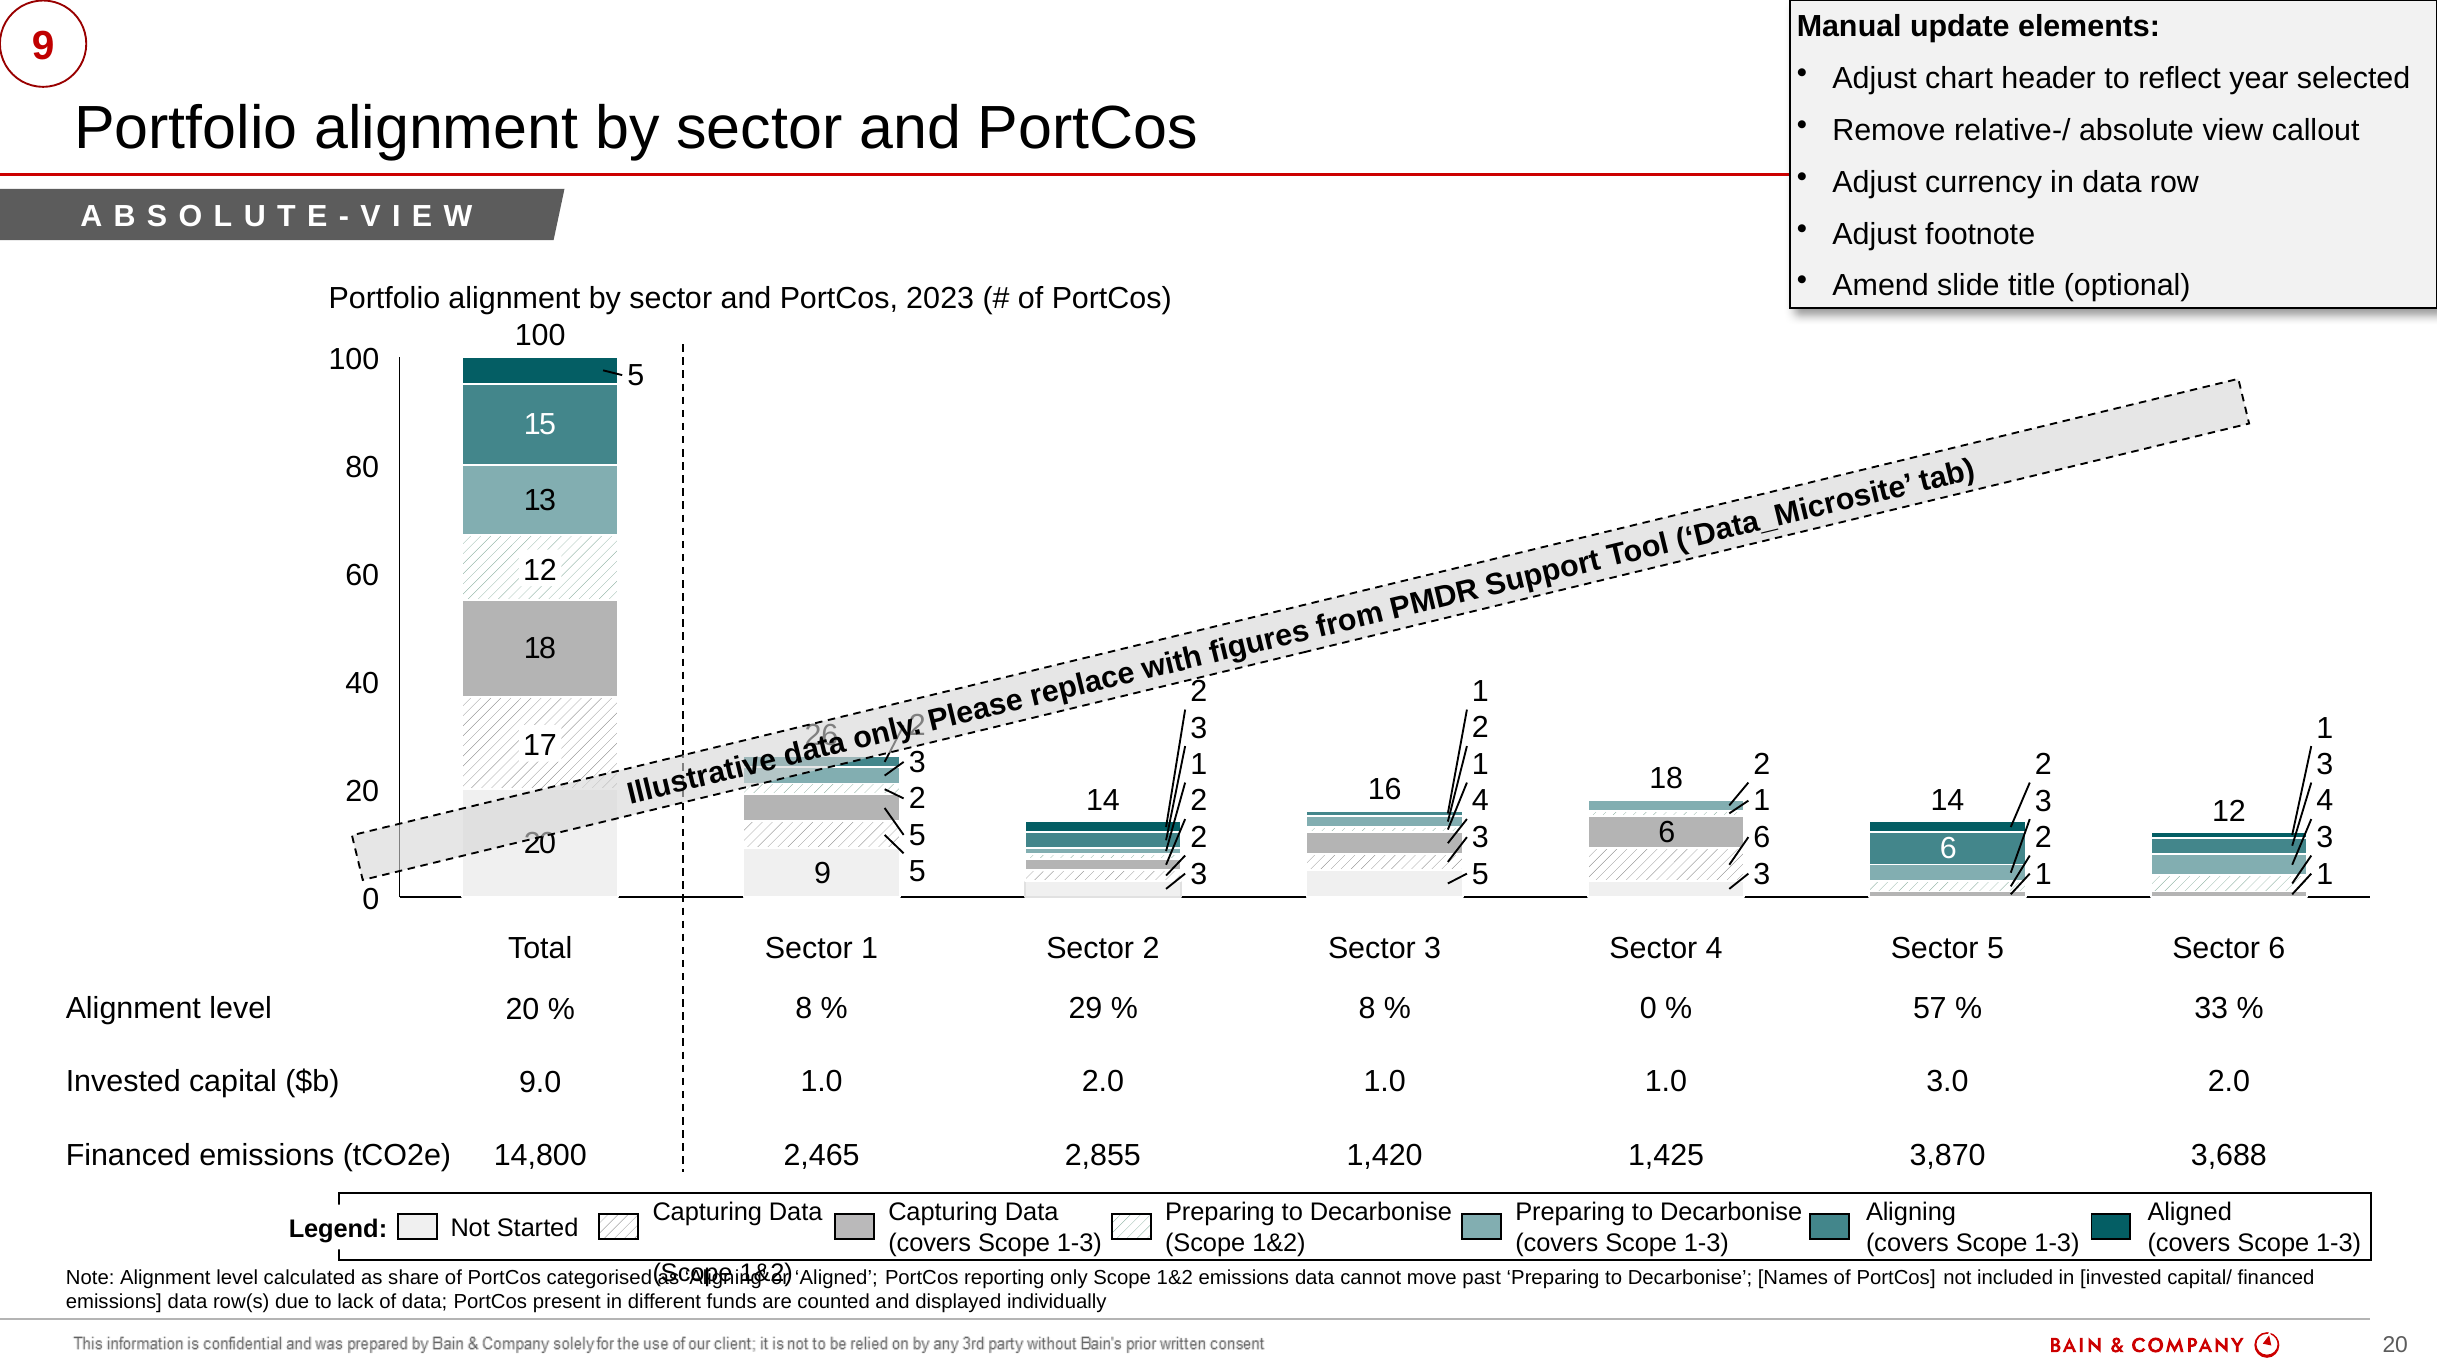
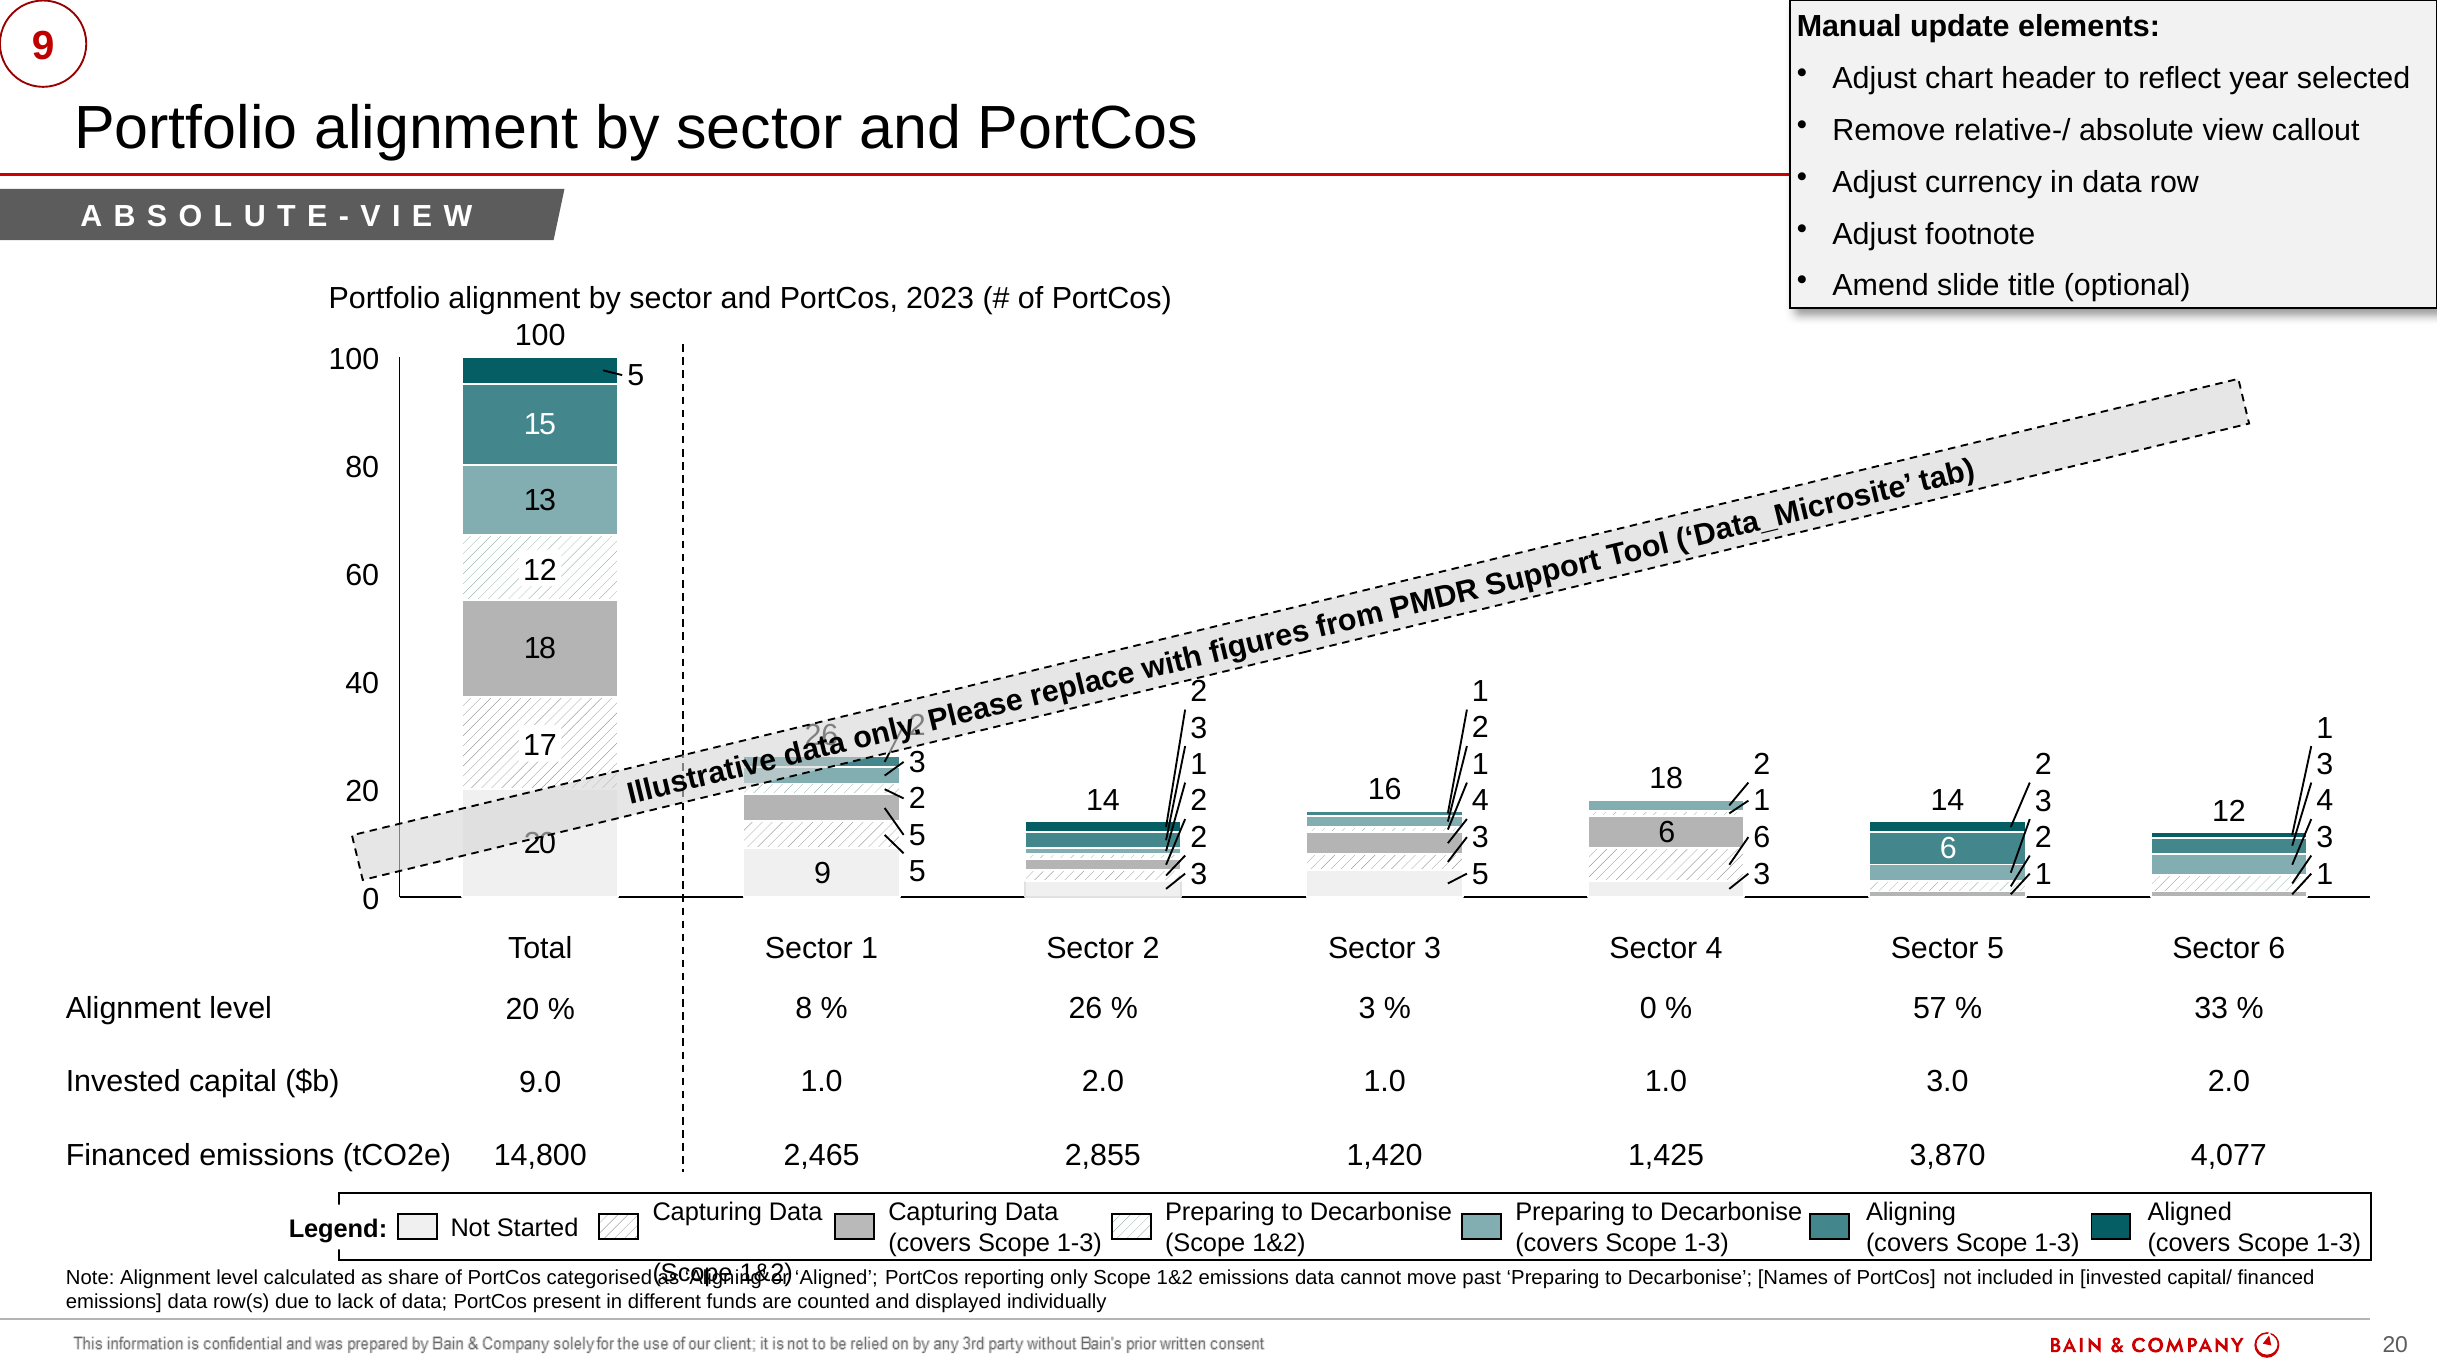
29 at (1086, 1009): 29 -> 26
8 at (1367, 1009): 8 -> 3
3,688: 3,688 -> 4,077
